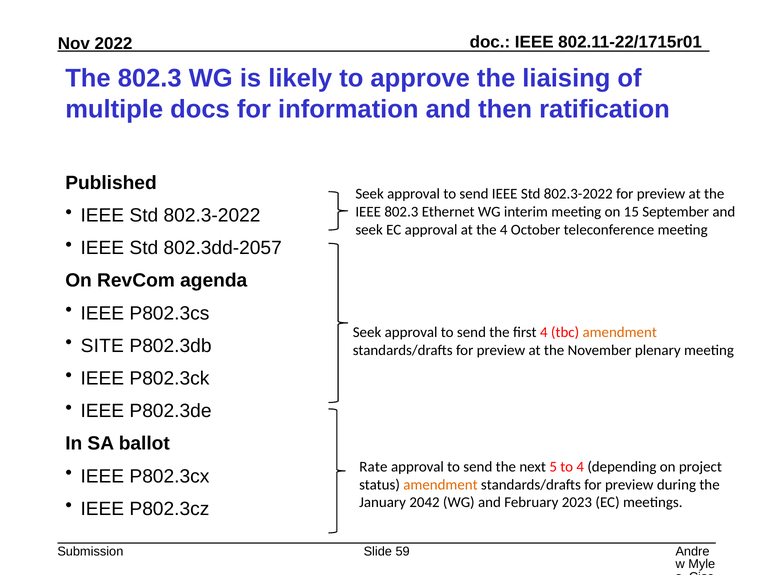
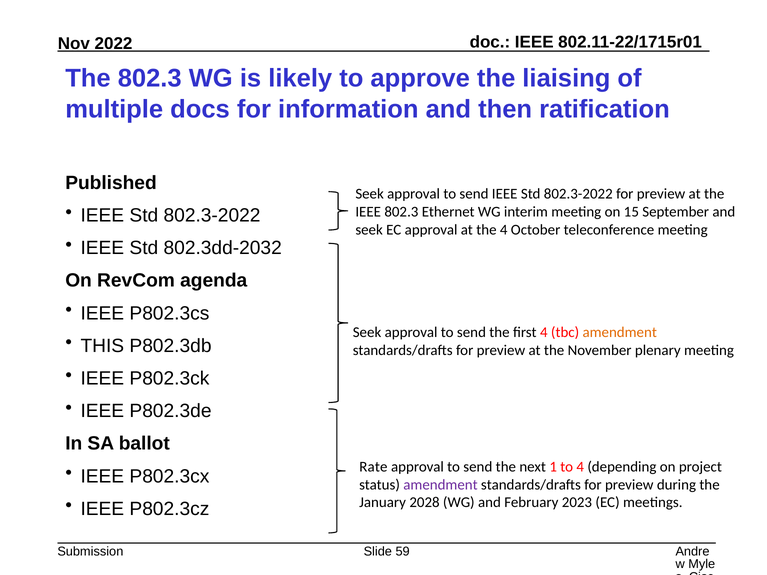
802.3dd-2057: 802.3dd-2057 -> 802.3dd-2032
SITE: SITE -> THIS
5: 5 -> 1
amendment at (440, 485) colour: orange -> purple
2042: 2042 -> 2028
